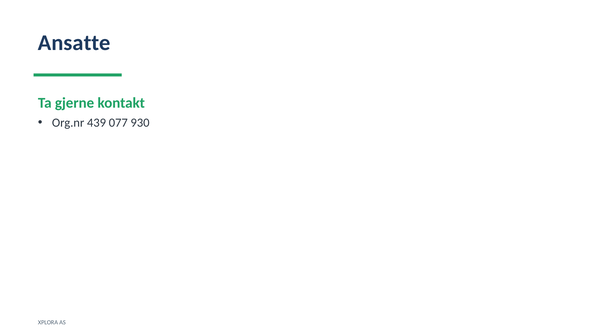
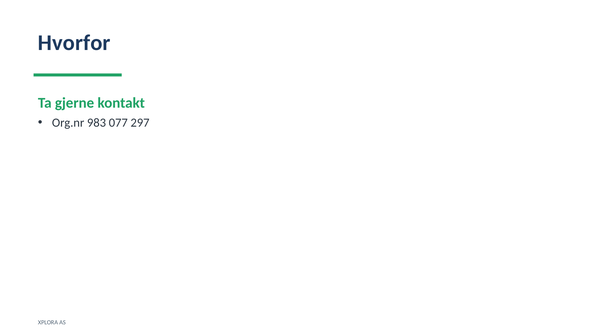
Ansatte: Ansatte -> Hvorfor
439: 439 -> 983
930: 930 -> 297
